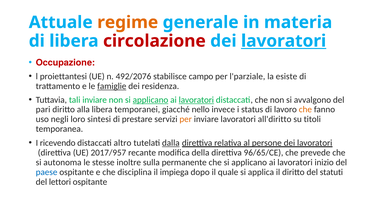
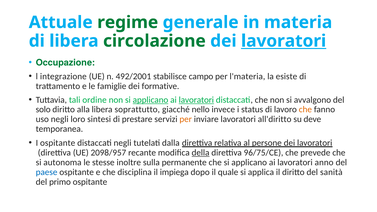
regime colour: orange -> green
circolazione colour: red -> green
Occupazione colour: red -> green
proiettantesi: proiettantesi -> integrazione
492/2076: 492/2076 -> 492/2001
l'parziale: l'parziale -> l'materia
famiglie underline: present -> none
residenza: residenza -> formative
tali inviare: inviare -> ordine
pari: pari -> solo
temporanei: temporanei -> soprattutto
titoli: titoli -> deve
I ricevendo: ricevendo -> ospitante
distaccati altro: altro -> negli
dalla underline: present -> none
2017/957: 2017/957 -> 2098/957
della underline: none -> present
96/65/CE: 96/65/CE -> 96/75/CE
inizio: inizio -> anno
statuti: statuti -> sanità
lettori: lettori -> primo
